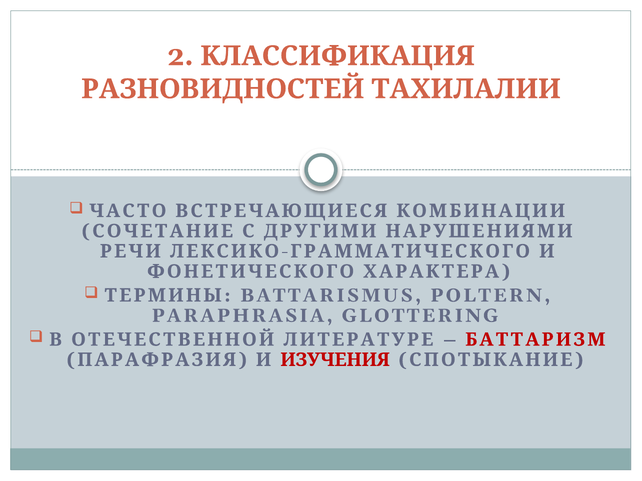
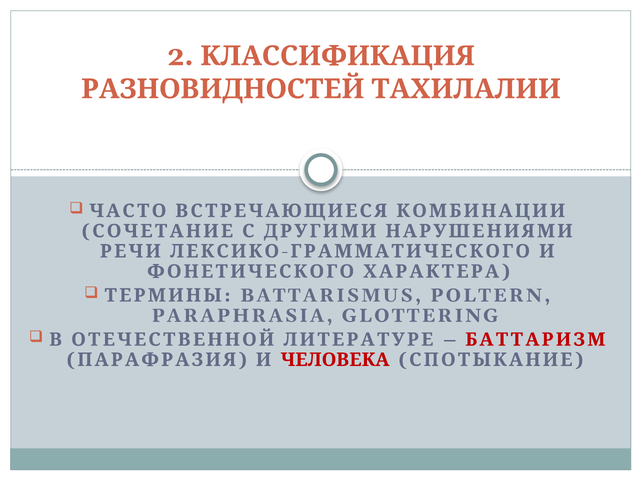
ИЗУЧЕНИЯ: ИЗУЧЕНИЯ -> ЧЕЛОВЕКА
